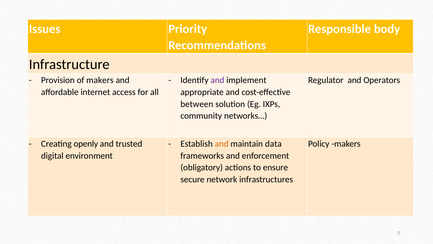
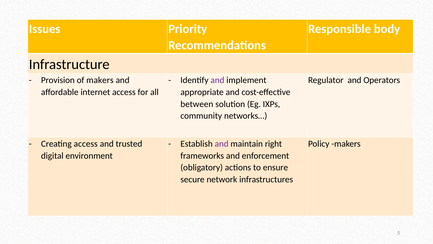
Creating openly: openly -> access
and at (222, 144) colour: orange -> purple
data: data -> right
